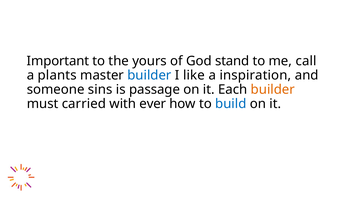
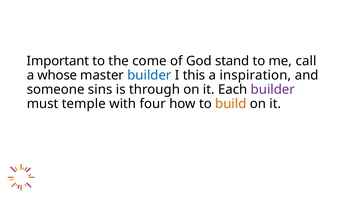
yours: yours -> come
plants: plants -> whose
like: like -> this
passage: passage -> through
builder at (273, 90) colour: orange -> purple
carried: carried -> temple
ever: ever -> four
build colour: blue -> orange
